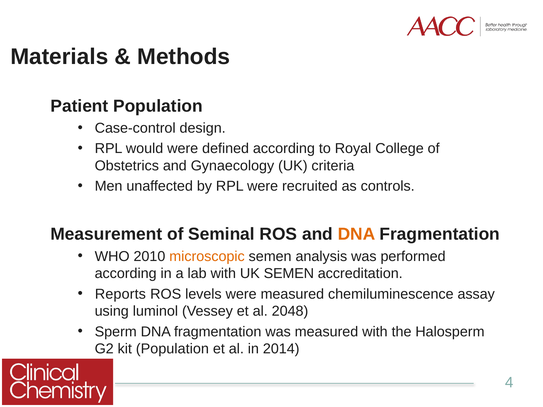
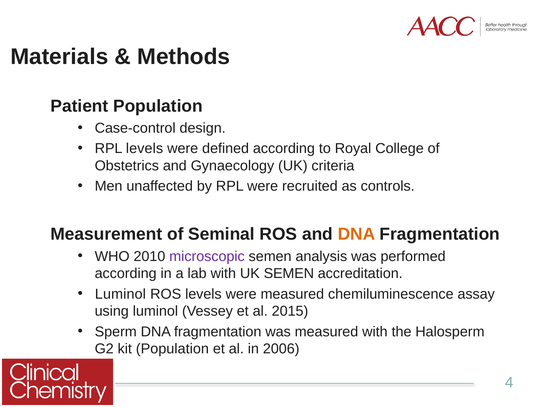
RPL would: would -> levels
microscopic colour: orange -> purple
Reports at (120, 294): Reports -> Luminol
2048: 2048 -> 2015
2014: 2014 -> 2006
